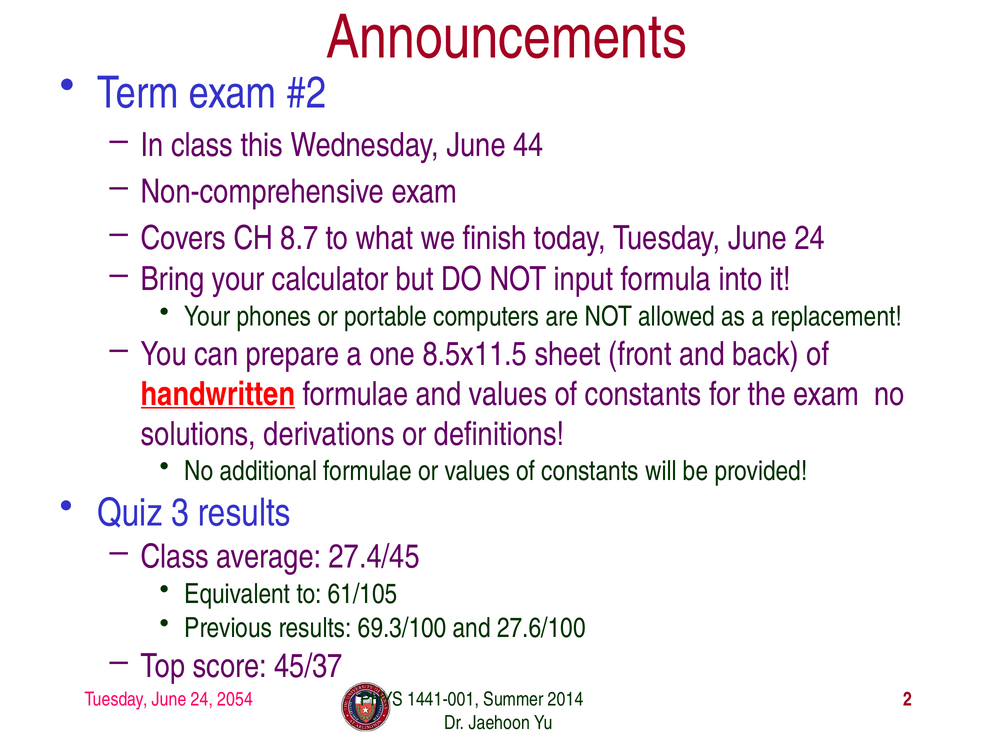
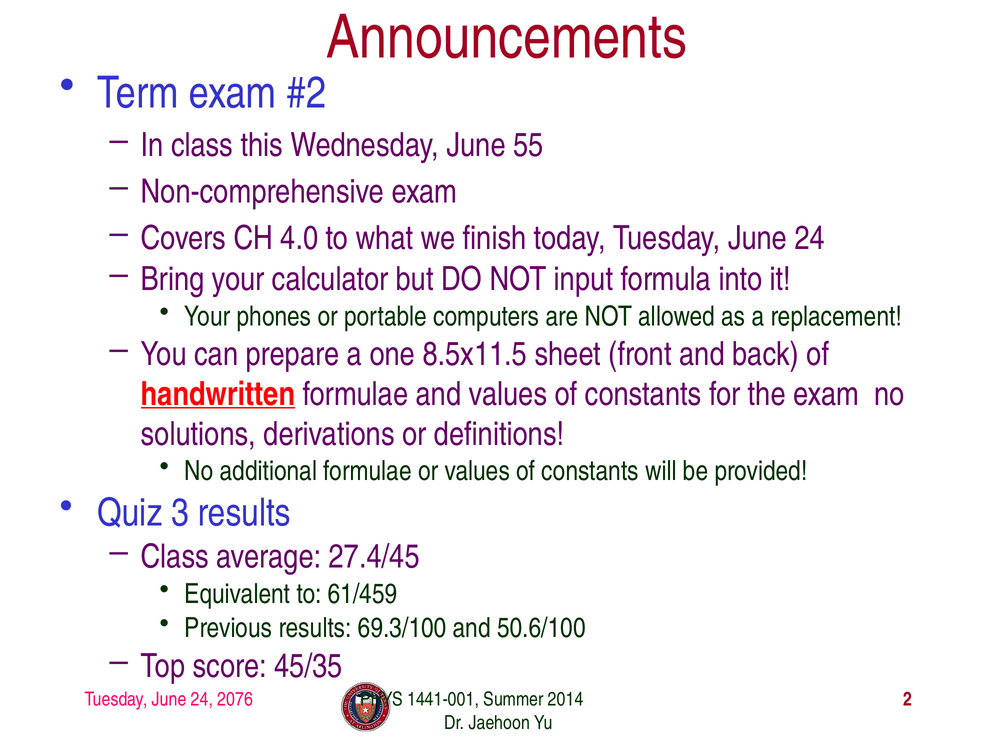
44: 44 -> 55
8.7: 8.7 -> 4.0
61/105: 61/105 -> 61/459
27.6/100: 27.6/100 -> 50.6/100
45/37: 45/37 -> 45/35
2054: 2054 -> 2076
